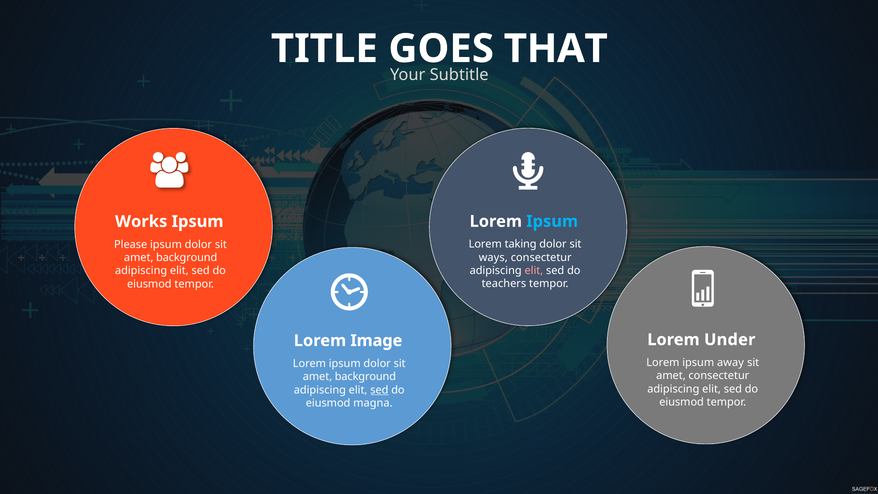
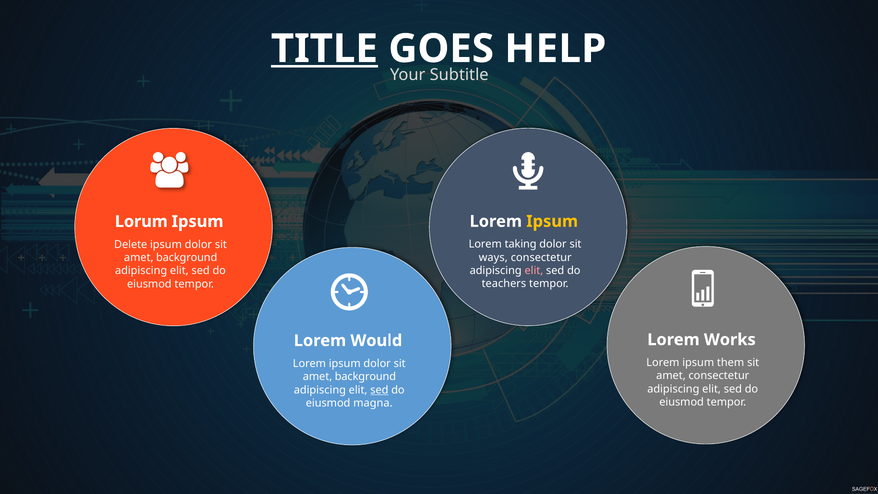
TITLE underline: none -> present
THAT: THAT -> HELP
Ipsum at (552, 221) colour: light blue -> yellow
Works: Works -> Lorum
Please: Please -> Delete
Under: Under -> Works
Image: Image -> Would
away: away -> them
